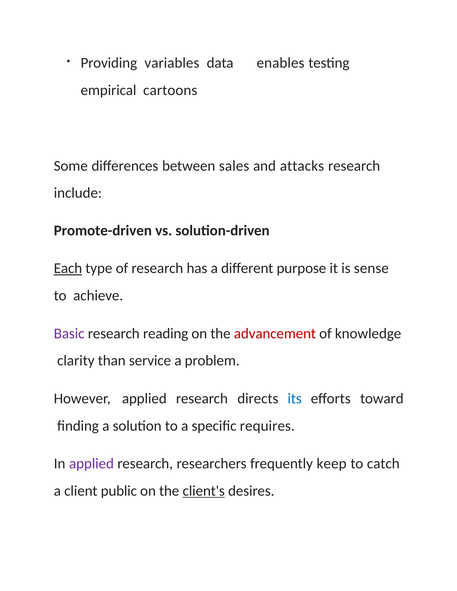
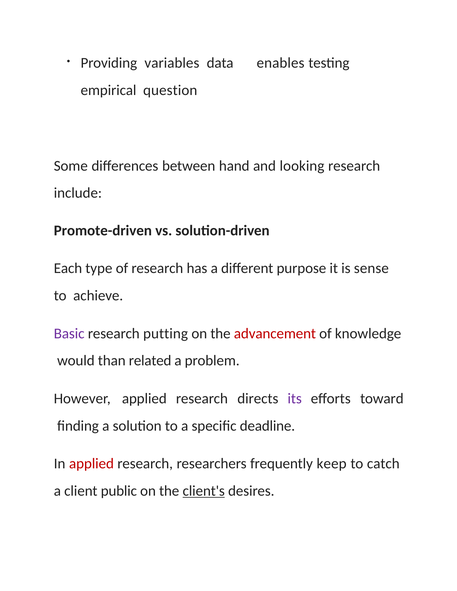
cartoons: cartoons -> question
sales: sales -> hand
attacks: attacks -> looking
Each underline: present -> none
reading: reading -> putting
clarity: clarity -> would
service: service -> related
its colour: blue -> purple
requires: requires -> deadline
applied at (91, 464) colour: purple -> red
